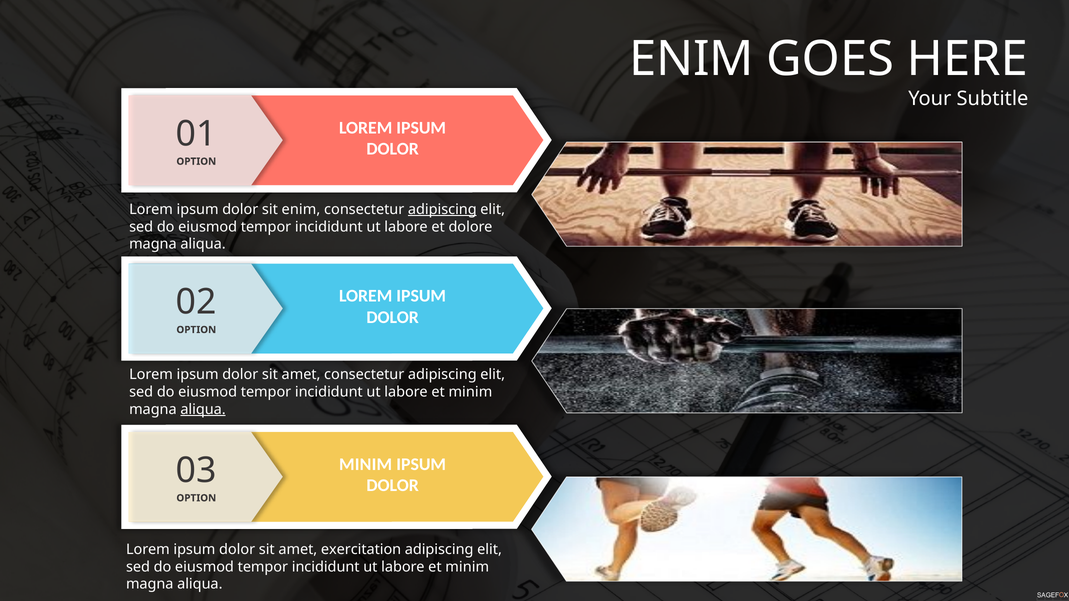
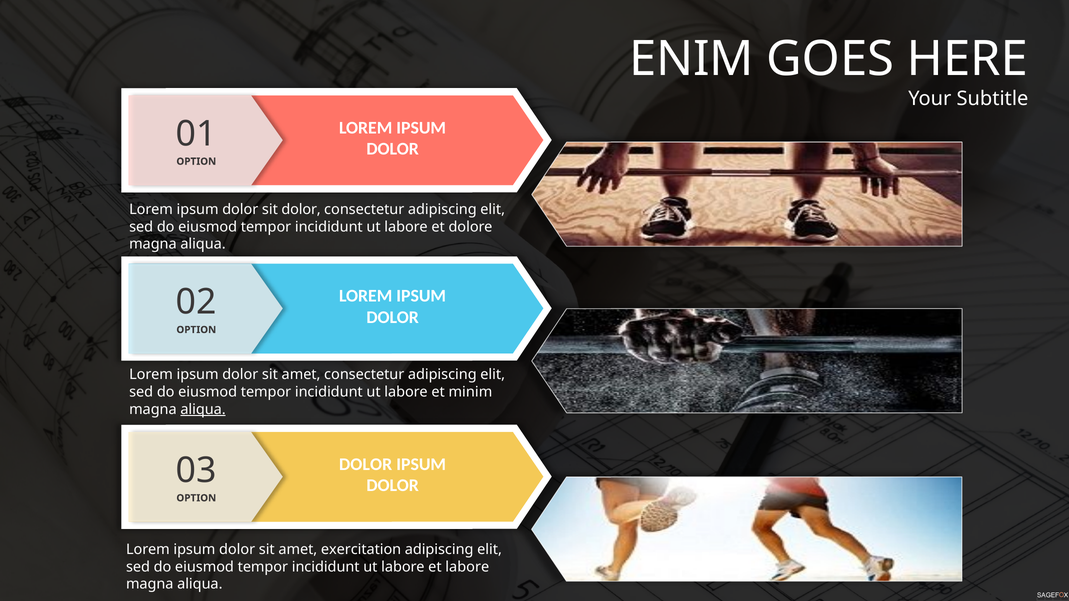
sit enim: enim -> dolor
adipiscing at (442, 210) underline: present -> none
MINIM at (366, 465): MINIM -> DOLOR
minim at (467, 567): minim -> labore
